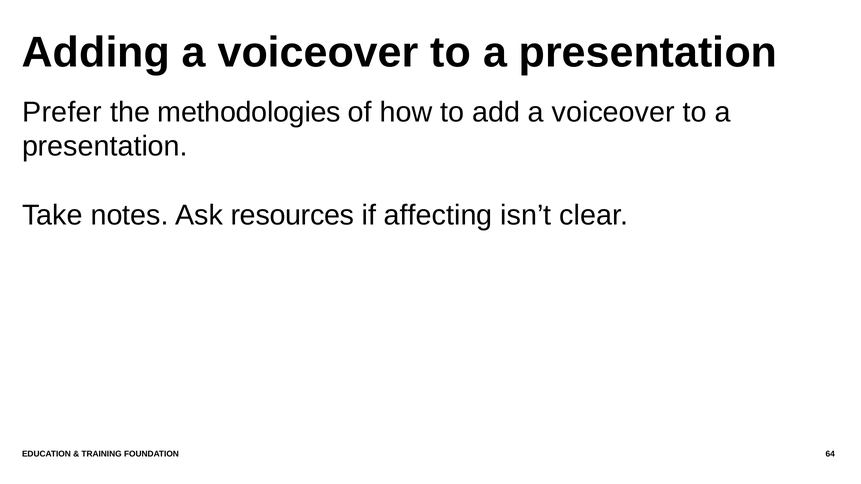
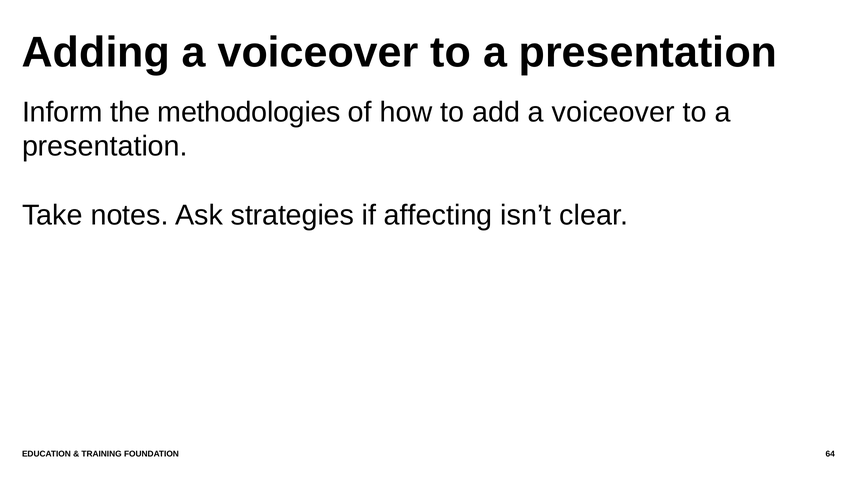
Prefer: Prefer -> Inform
resources: resources -> strategies
